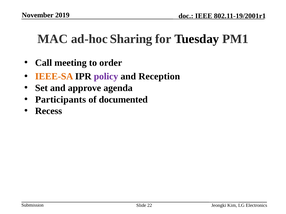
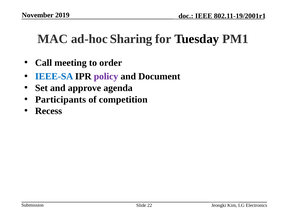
IEEE-SA colour: orange -> blue
Reception: Reception -> Document
documented: documented -> competition
